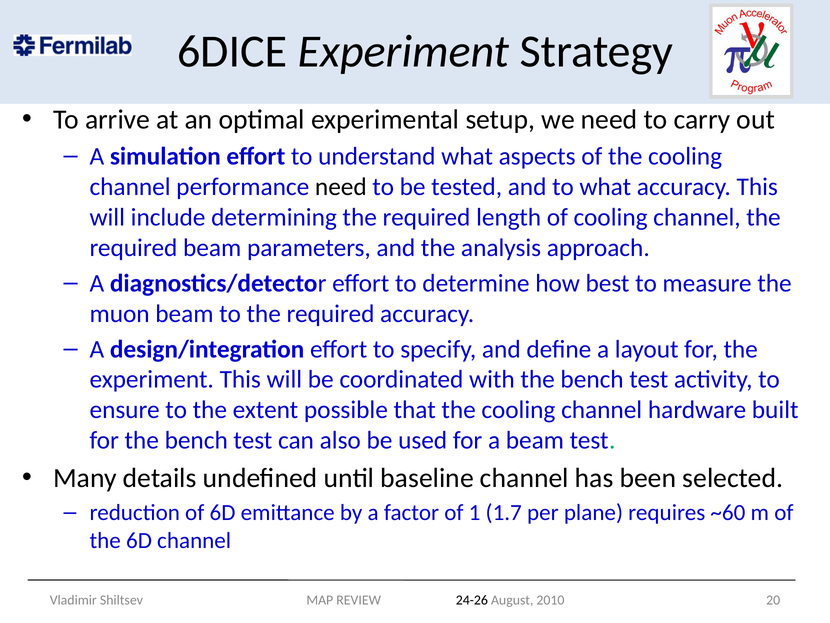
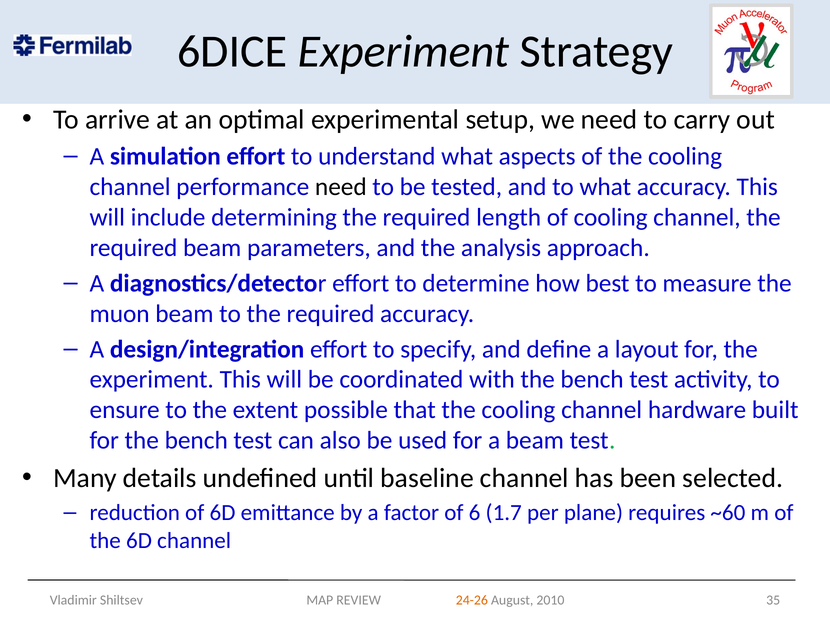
1: 1 -> 6
24-26 colour: black -> orange
20: 20 -> 35
